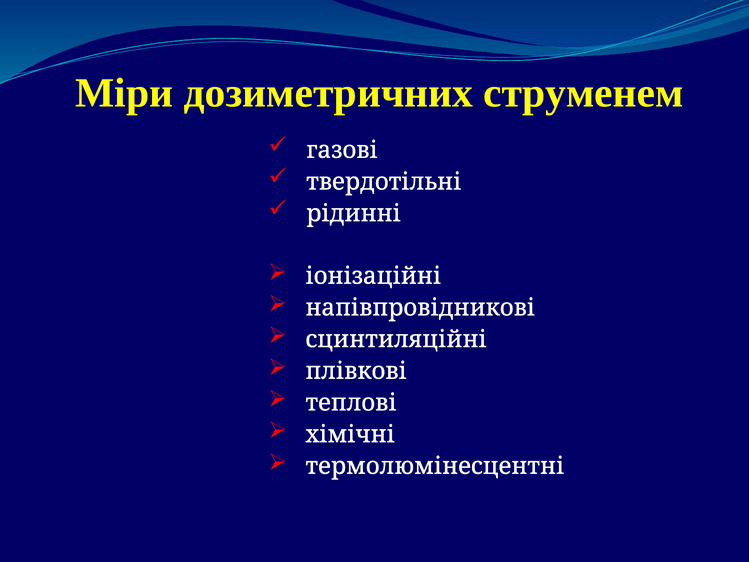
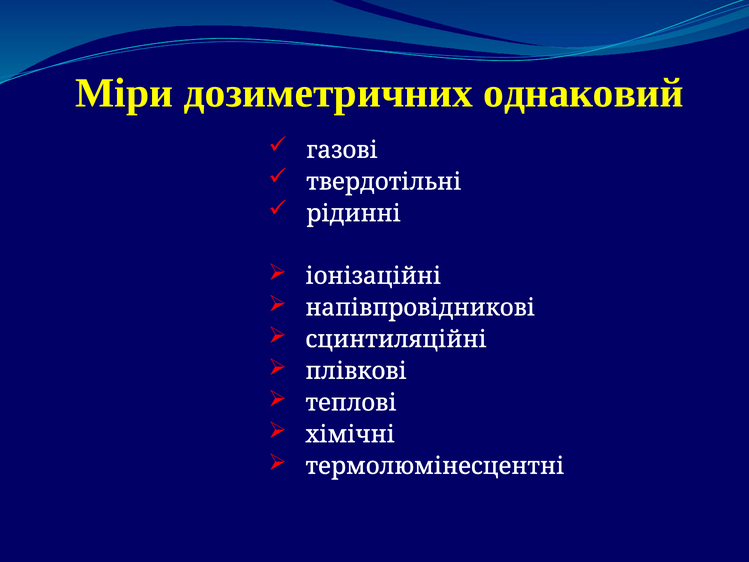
струменем: струменем -> однаковий
